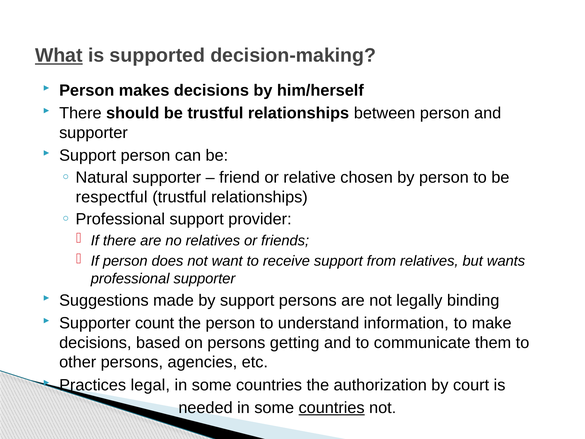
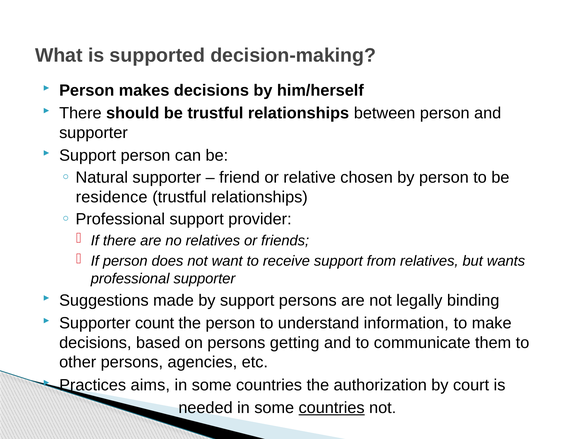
What underline: present -> none
respectful: respectful -> residence
legal: legal -> aims
